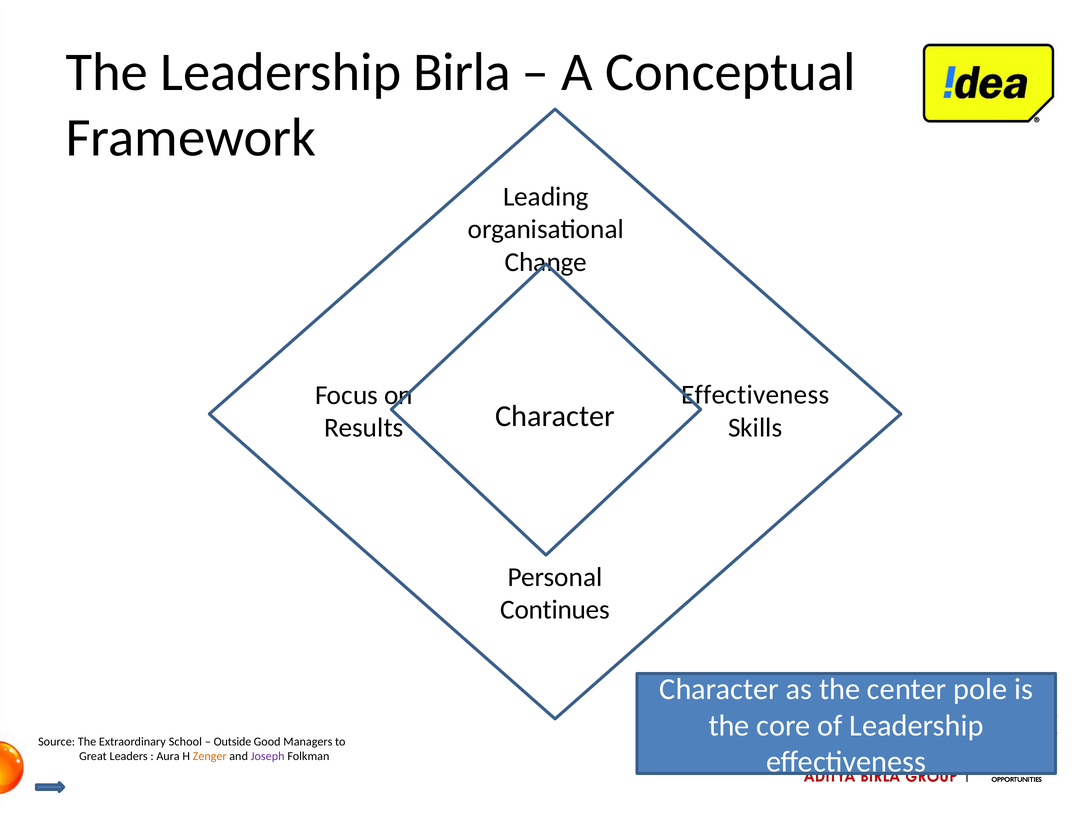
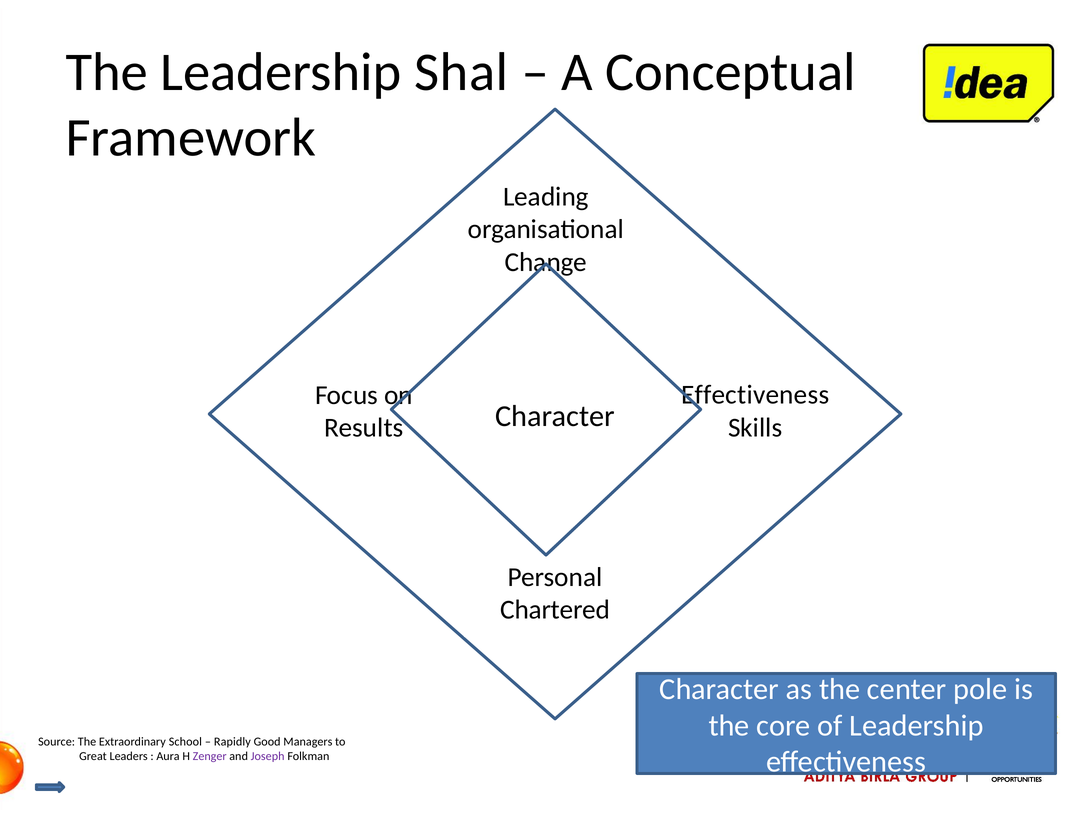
Birla: Birla -> Shal
Continues: Continues -> Chartered
Outside: Outside -> Rapidly
Zenger colour: orange -> purple
